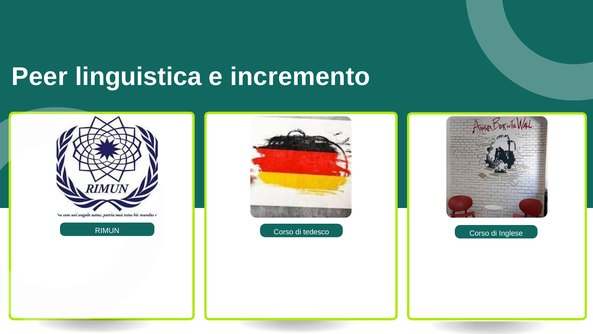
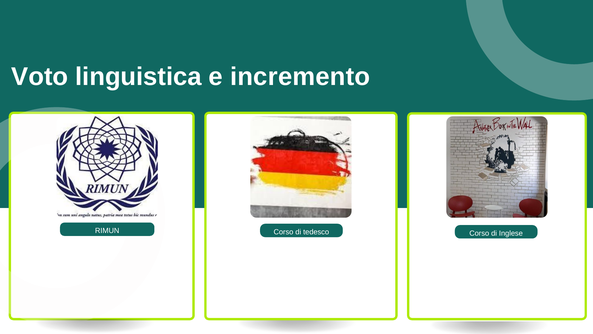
Peer: Peer -> Voto
